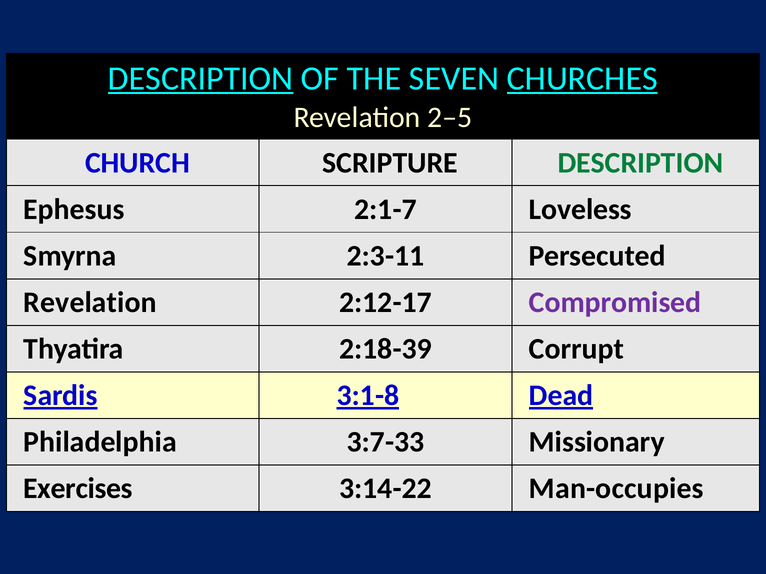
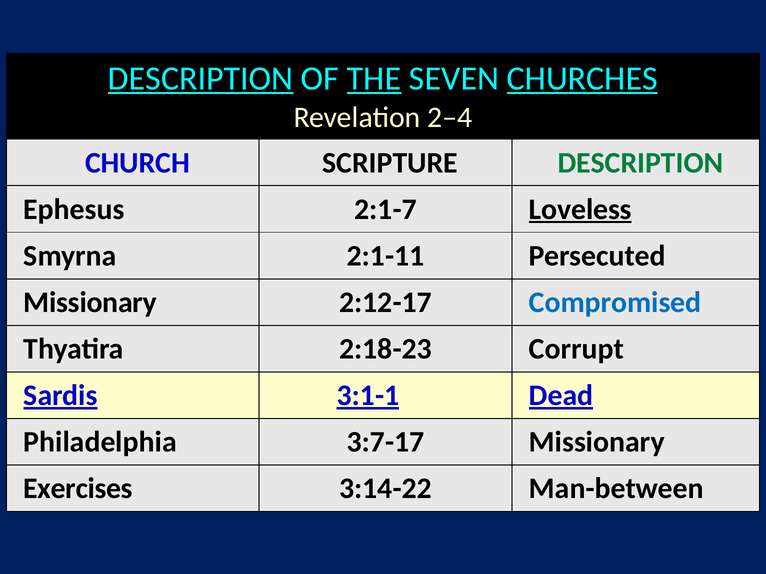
THE underline: none -> present
2‒5: 2‒5 -> 2‒4
Loveless underline: none -> present
2:3-11: 2:3-11 -> 2:1-11
Revelation at (90, 303): Revelation -> Missionary
Compromised colour: purple -> blue
2:18-39: 2:18-39 -> 2:18-23
3:1-8: 3:1-8 -> 3:1-1
3:7-33: 3:7-33 -> 3:7-17
Man-occupies: Man-occupies -> Man-between
